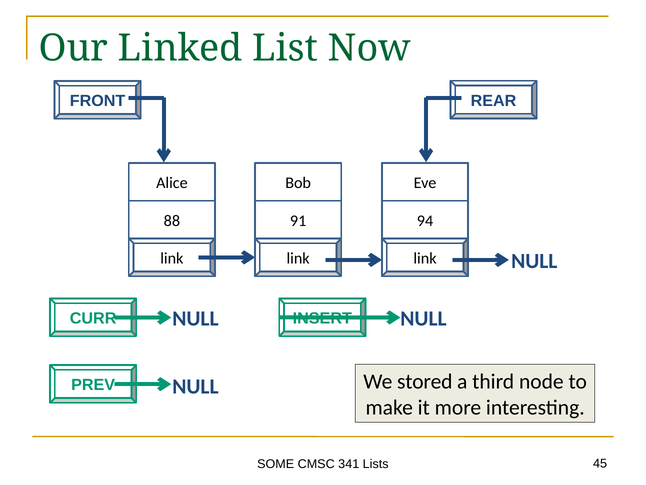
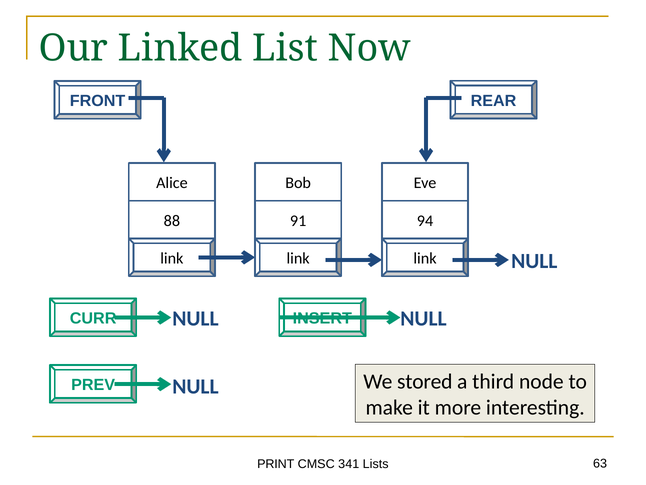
SOME: SOME -> PRINT
45: 45 -> 63
